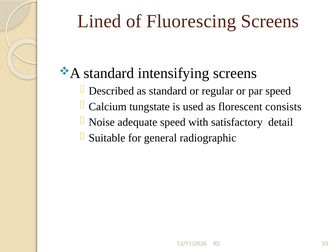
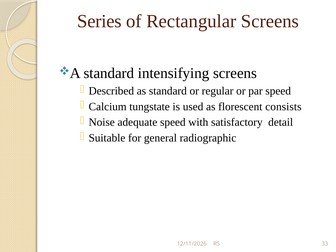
Lined: Lined -> Series
Fluorescing: Fluorescing -> Rectangular
